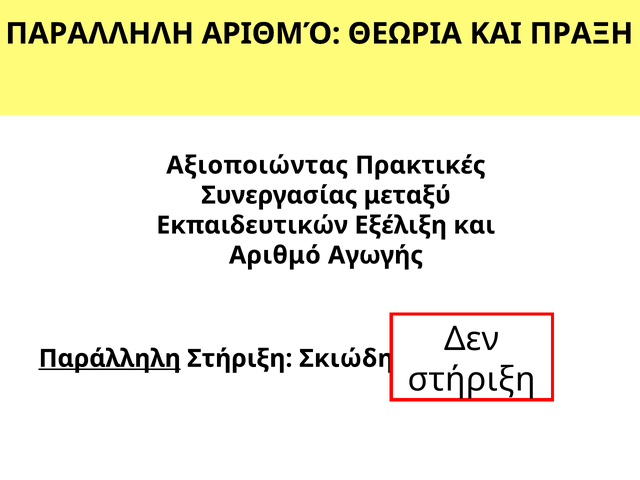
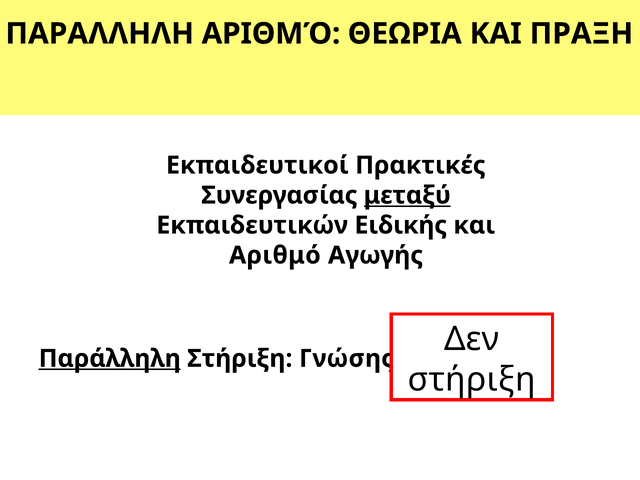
Αξιοποιώντας: Αξιοποιώντας -> Εκπαιδευτικοί
μεταξύ underline: none -> present
Εξέλιξη: Εξέλιξη -> Ειδικής
Σκιώδη: Σκιώδη -> Γνώσης
